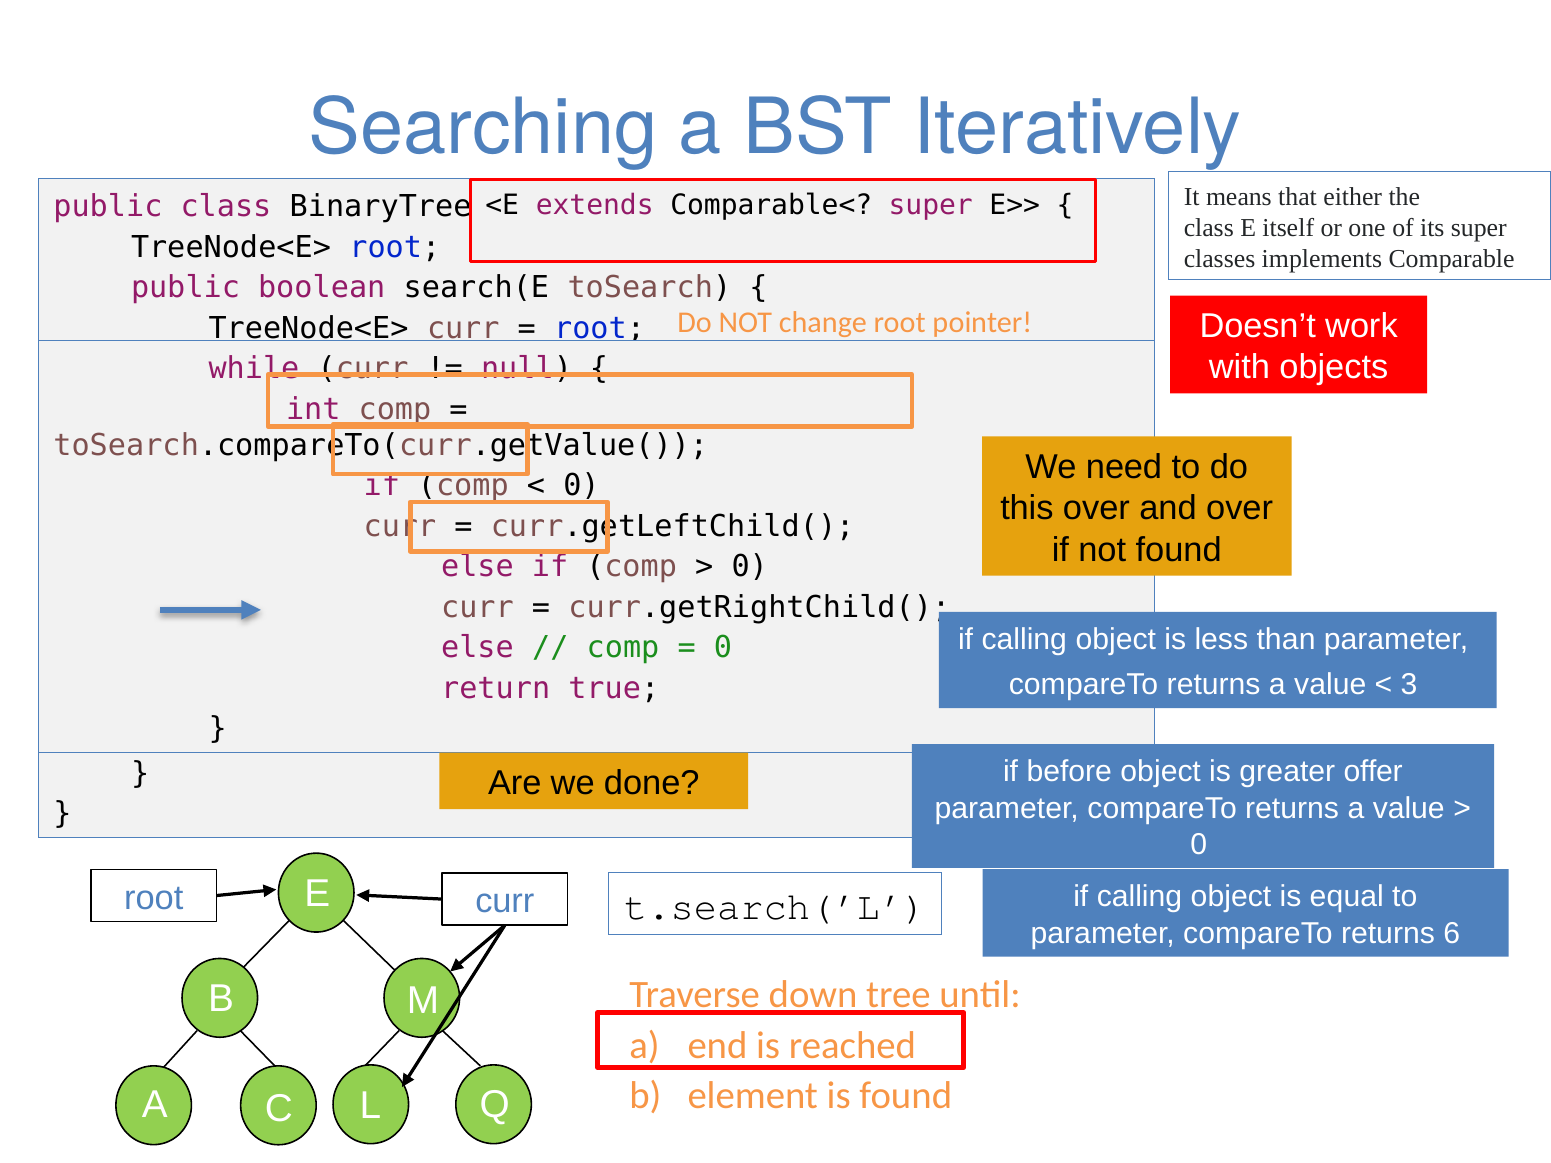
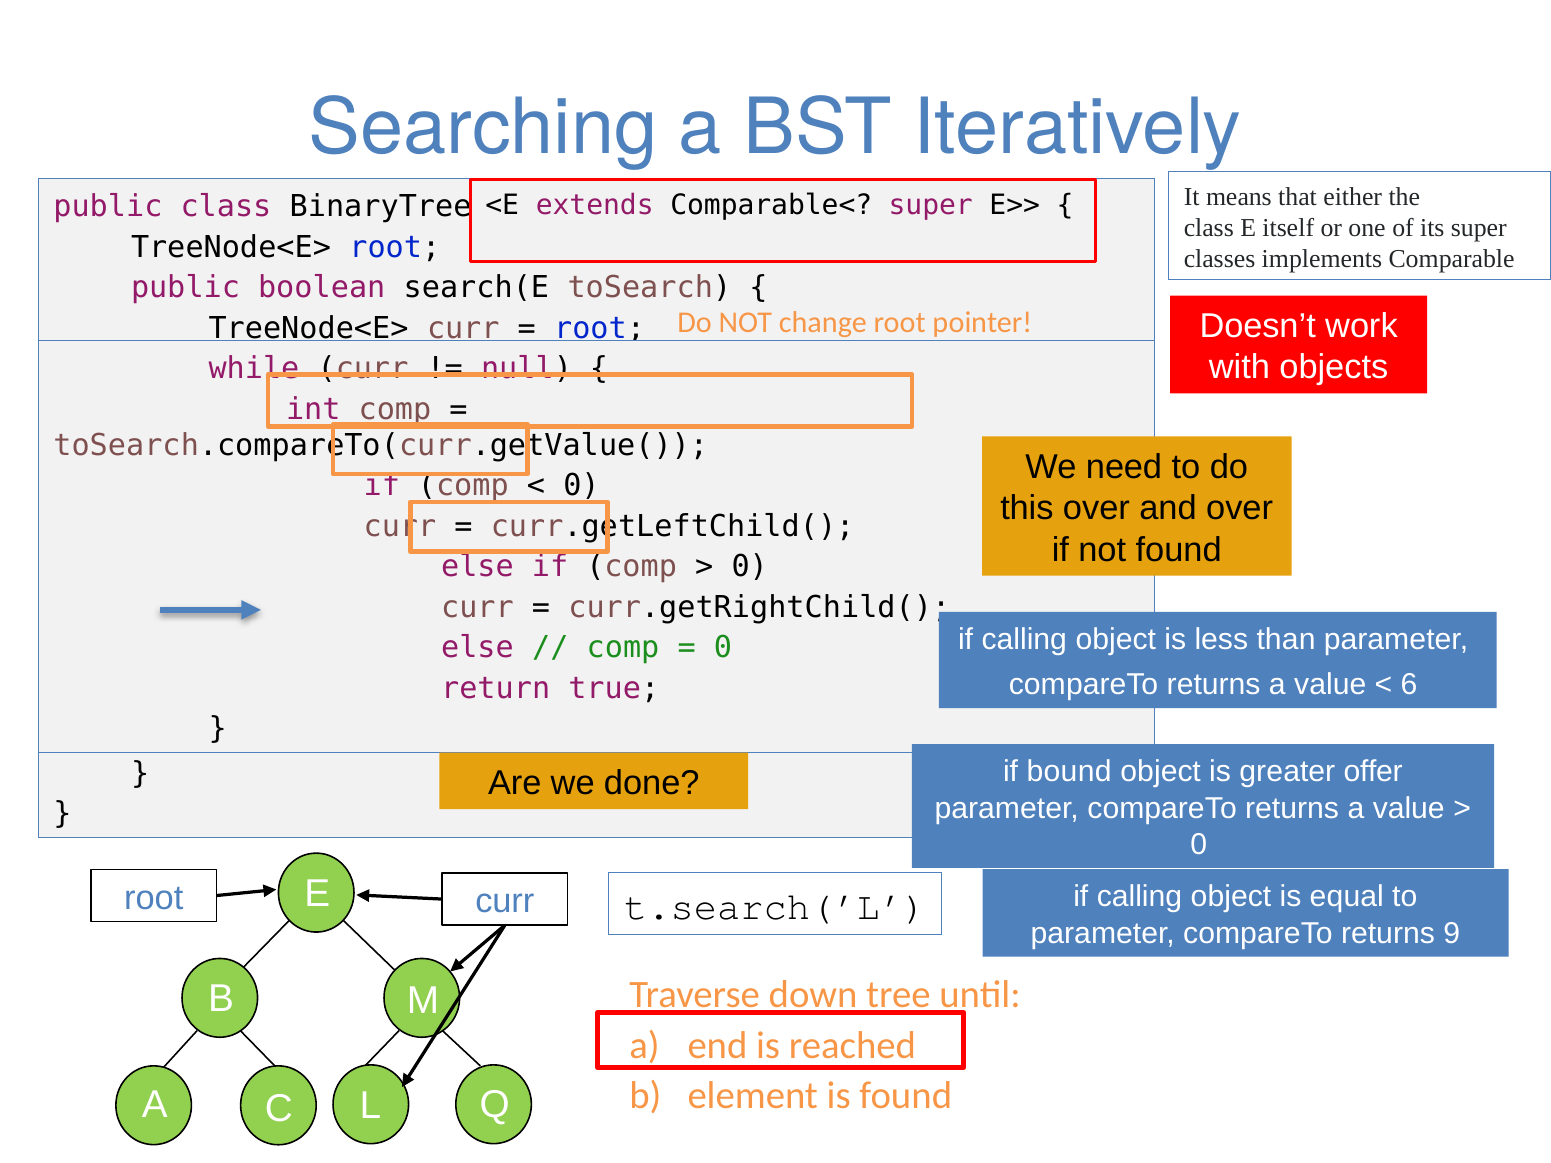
3: 3 -> 6
before: before -> bound
6: 6 -> 9
